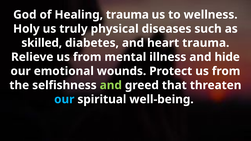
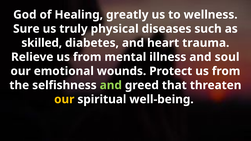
Healing trauma: trauma -> greatly
Holy: Holy -> Sure
hide: hide -> soul
our at (64, 99) colour: light blue -> yellow
